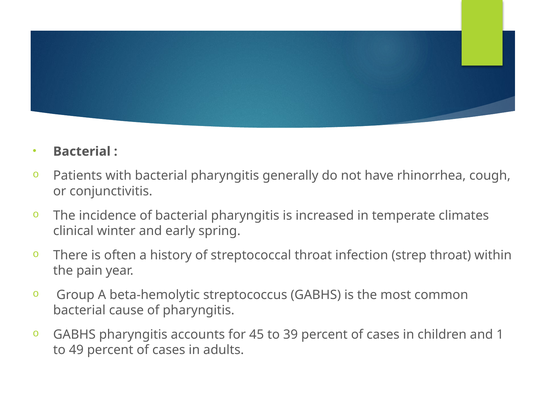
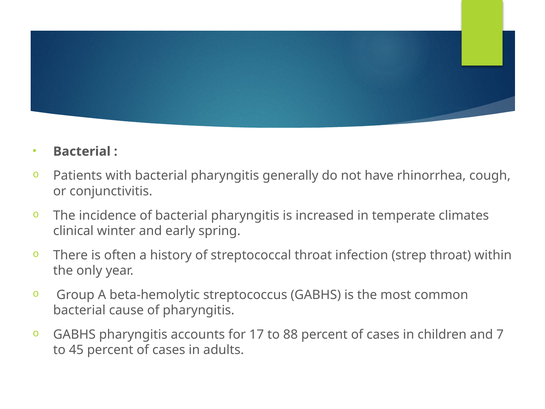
pain: pain -> only
45: 45 -> 17
39: 39 -> 88
1: 1 -> 7
49: 49 -> 45
